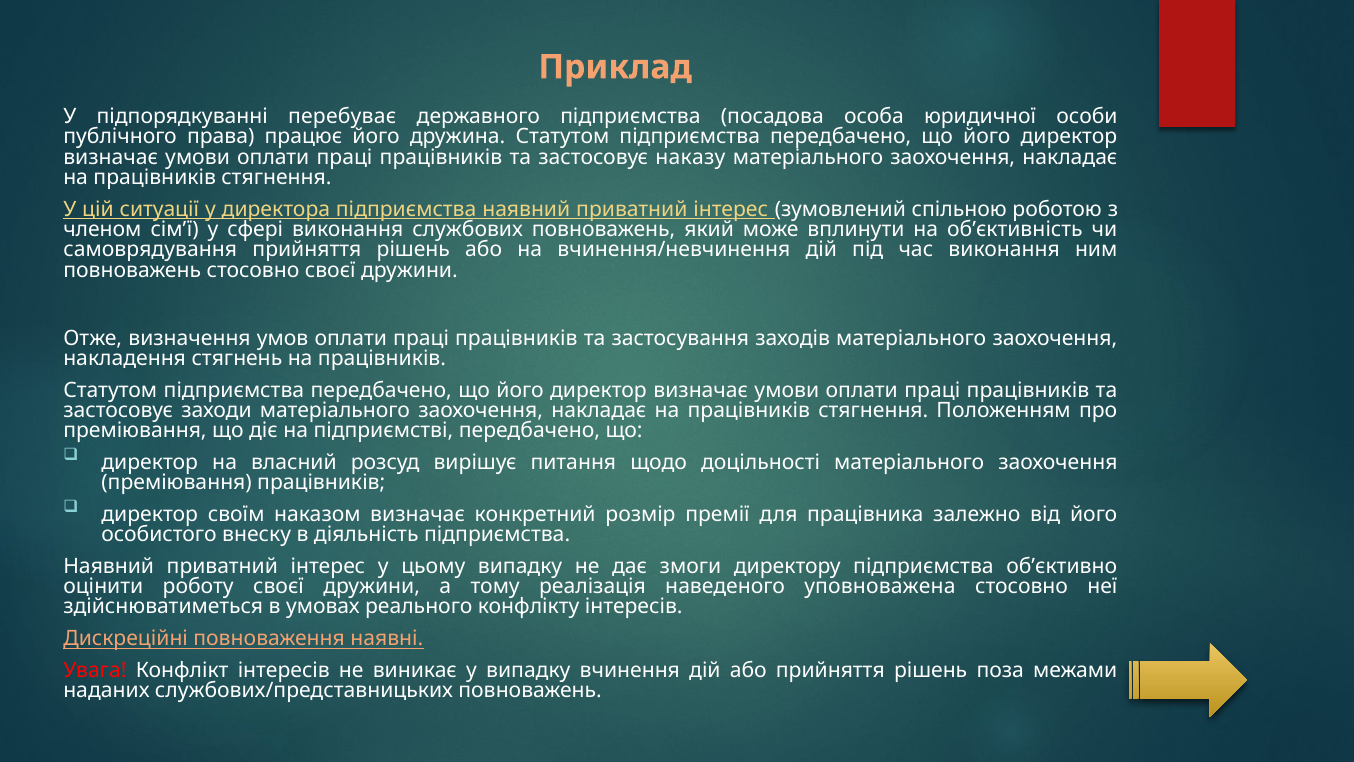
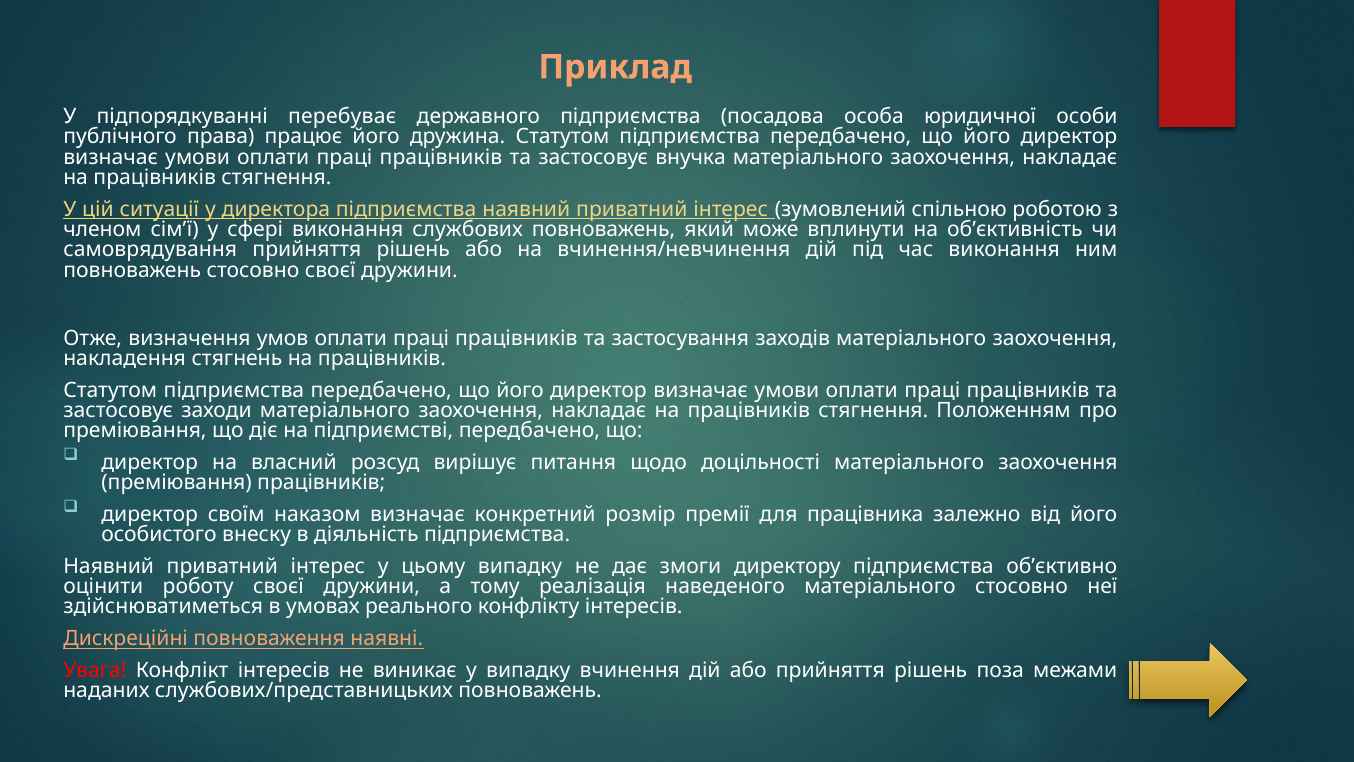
наказу: наказу -> внучка
наведеного уповноважена: уповноважена -> матеріального
